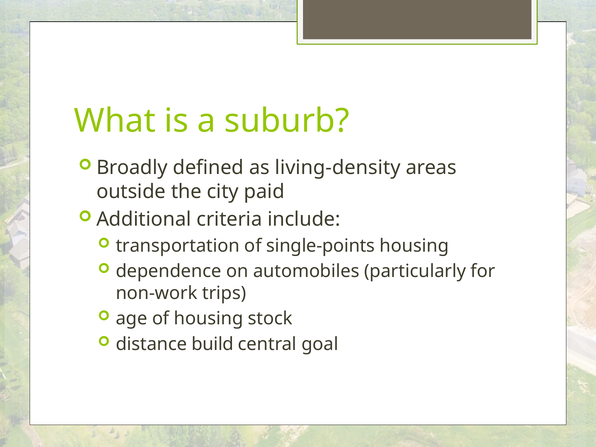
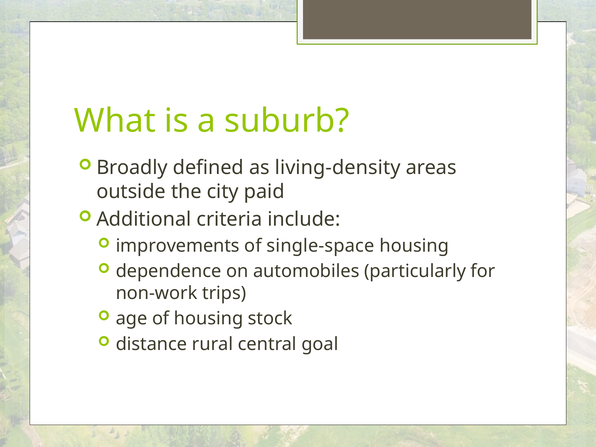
transportation: transportation -> improvements
single-points: single-points -> single-space
build: build -> rural
